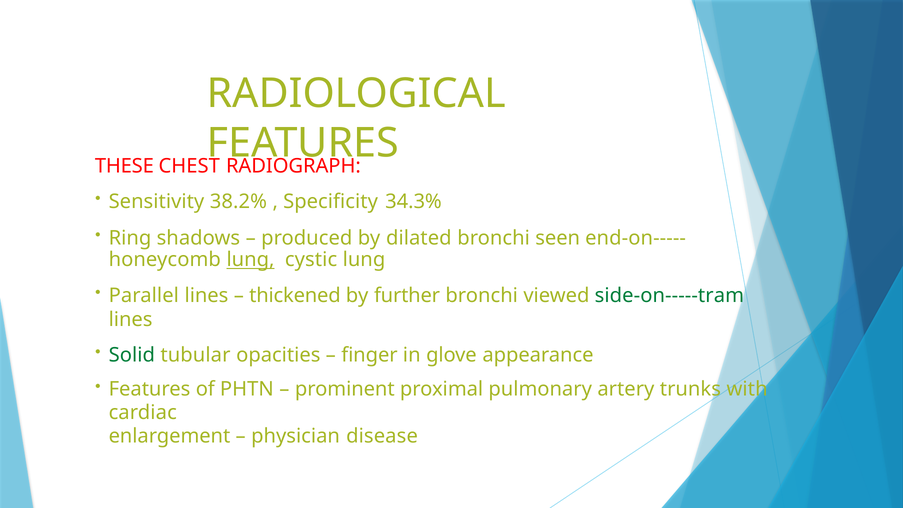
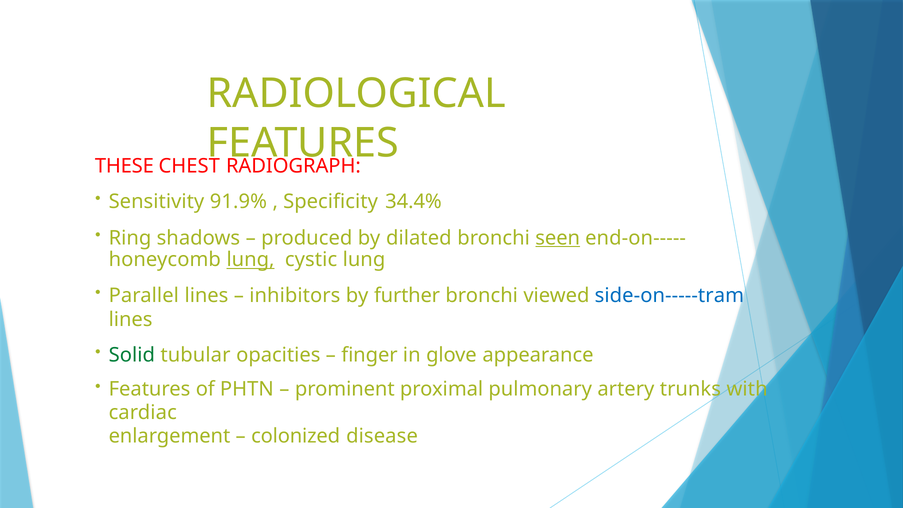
38.2%: 38.2% -> 91.9%
34.3%: 34.3% -> 34.4%
seen underline: none -> present
thickened: thickened -> inhibitors
side-on-----tram colour: green -> blue
physician: physician -> colonized
